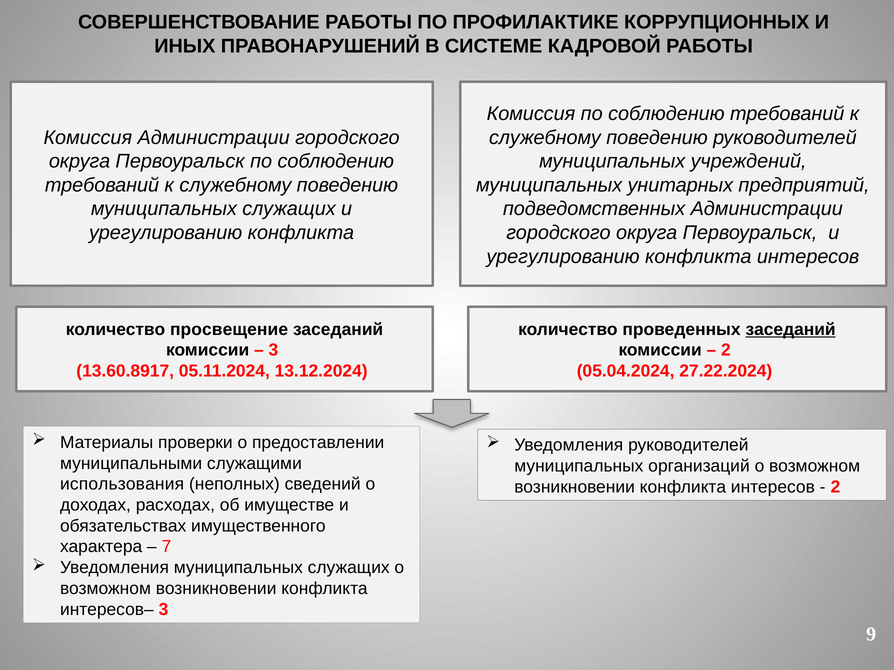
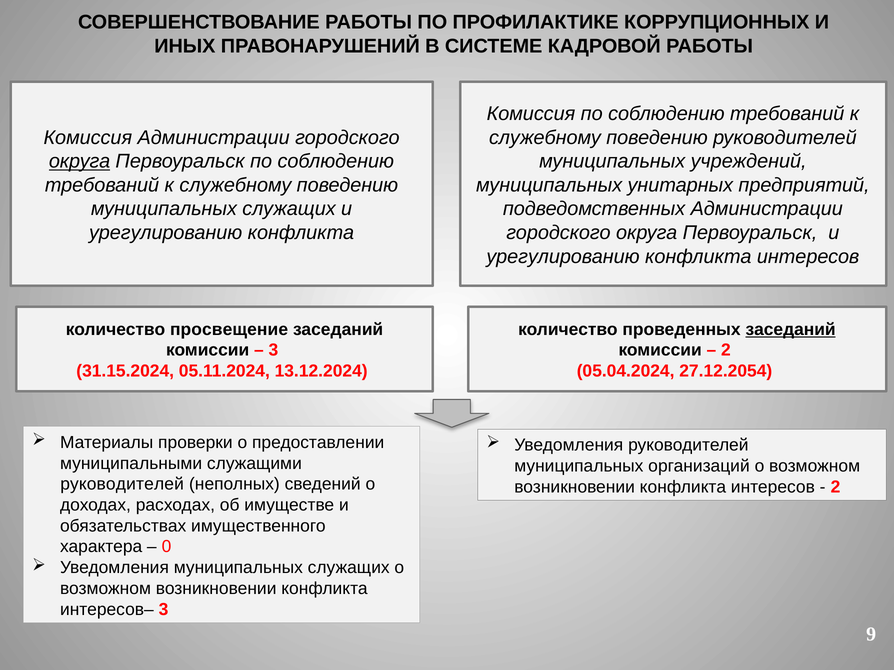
округа at (80, 161) underline: none -> present
13.60.8917: 13.60.8917 -> 31.15.2024
27.22.2024: 27.22.2024 -> 27.12.2054
использования at (122, 485): использования -> руководителей
7: 7 -> 0
